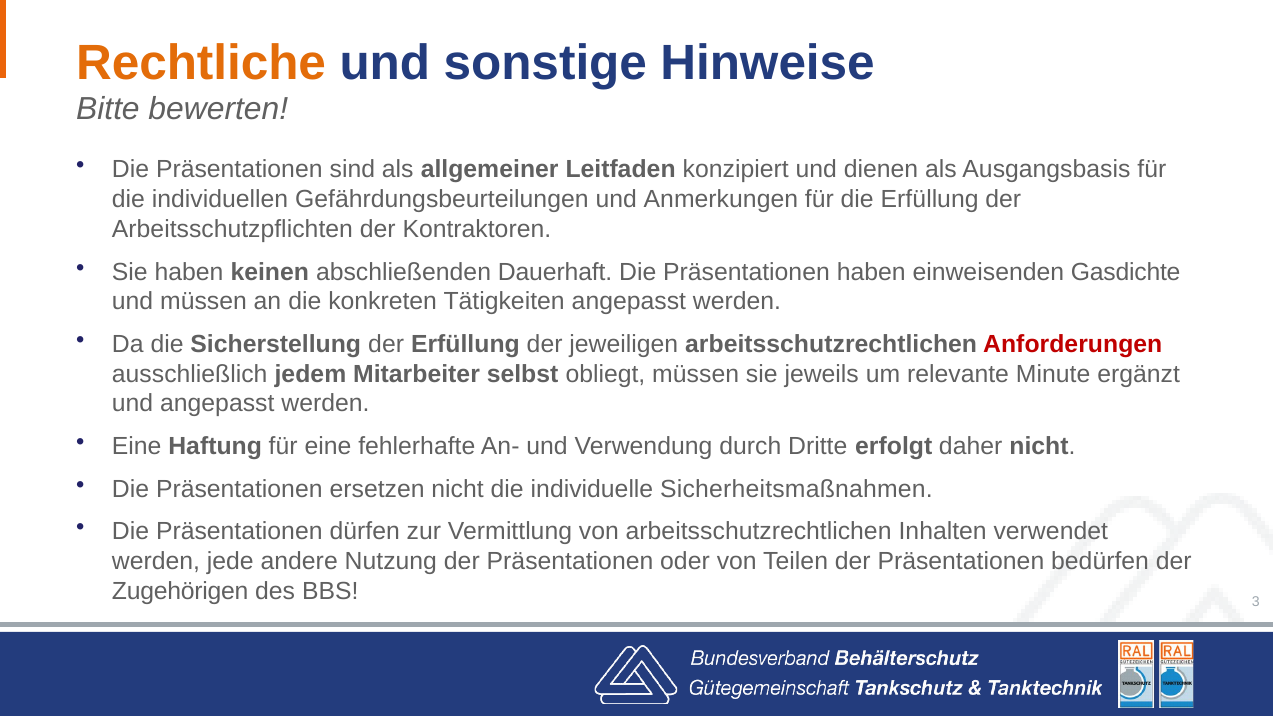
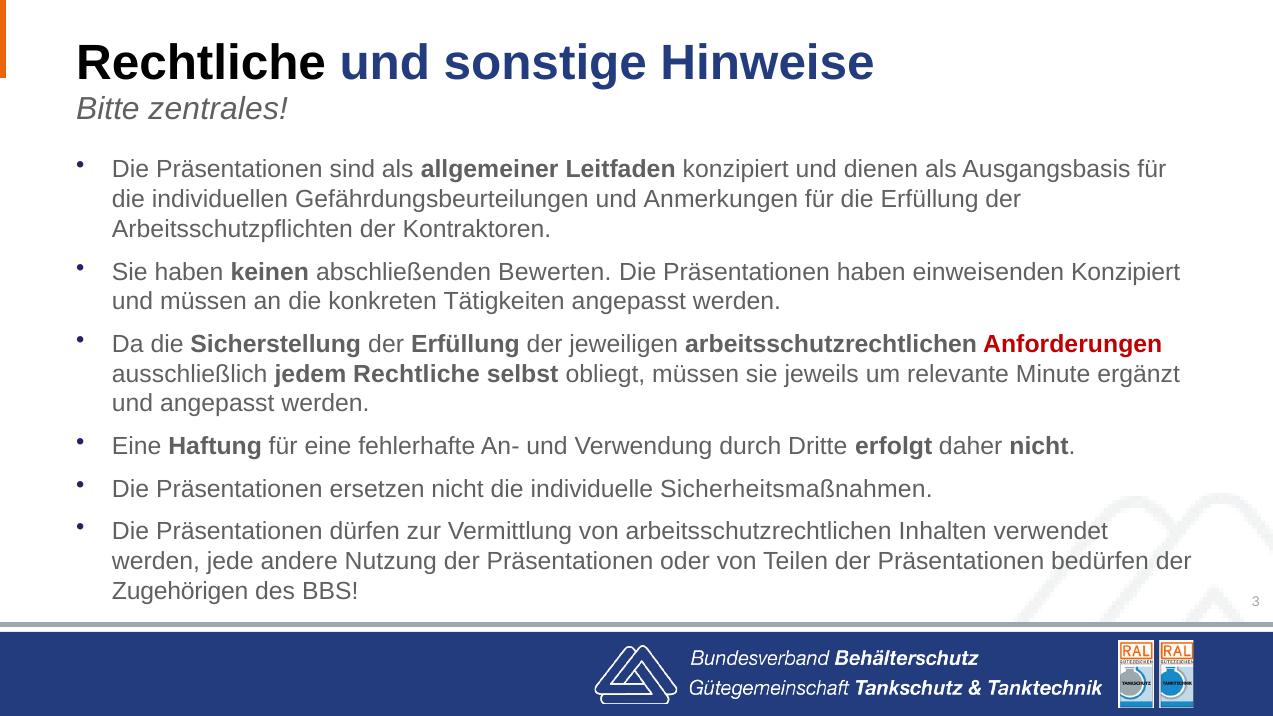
Rechtliche at (201, 63) colour: orange -> black
bewerten: bewerten -> zentrales
Dauerhaft: Dauerhaft -> Bewerten
einweisenden Gasdichte: Gasdichte -> Konzipiert
jedem Mitarbeiter: Mitarbeiter -> Rechtliche
